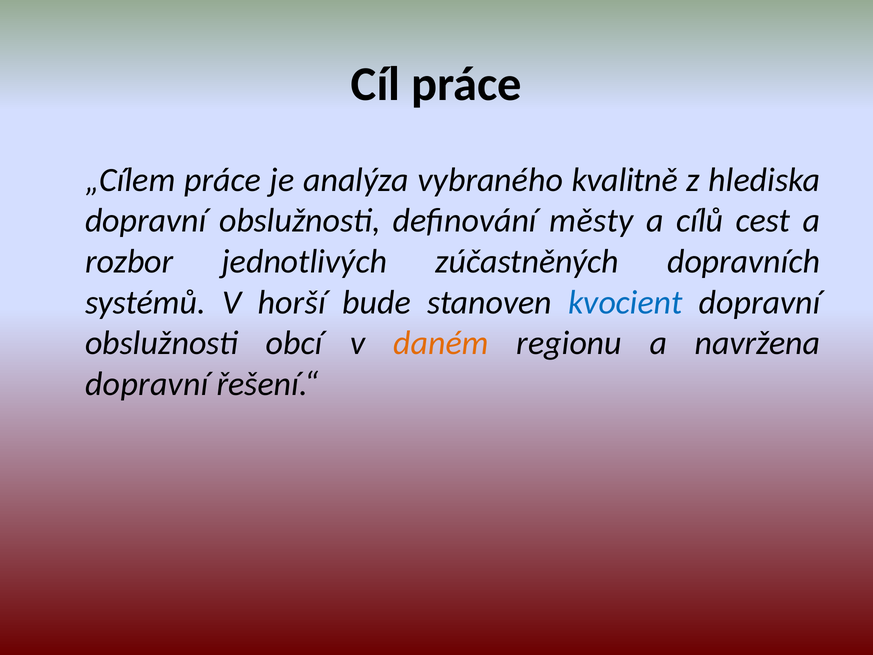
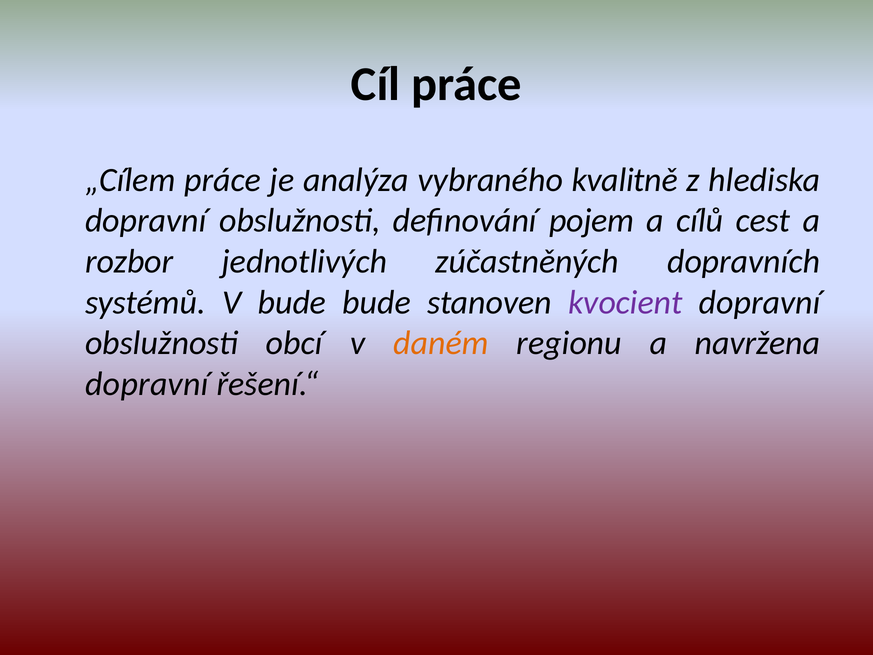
městy: městy -> pojem
V horší: horší -> bude
kvocient colour: blue -> purple
